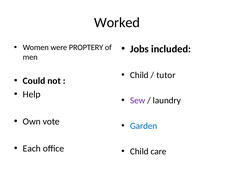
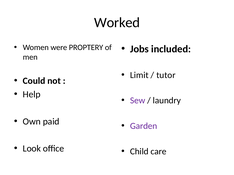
Child at (139, 75): Child -> Limit
vote: vote -> paid
Garden colour: blue -> purple
Each: Each -> Look
